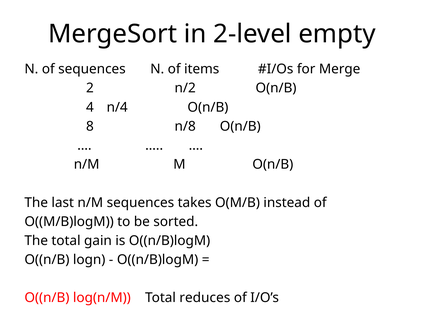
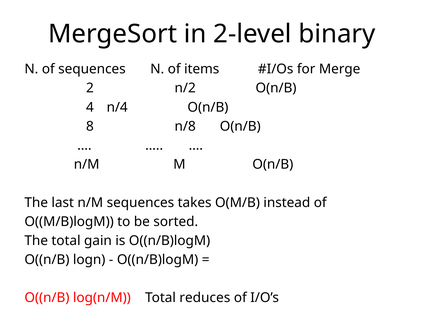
empty: empty -> binary
